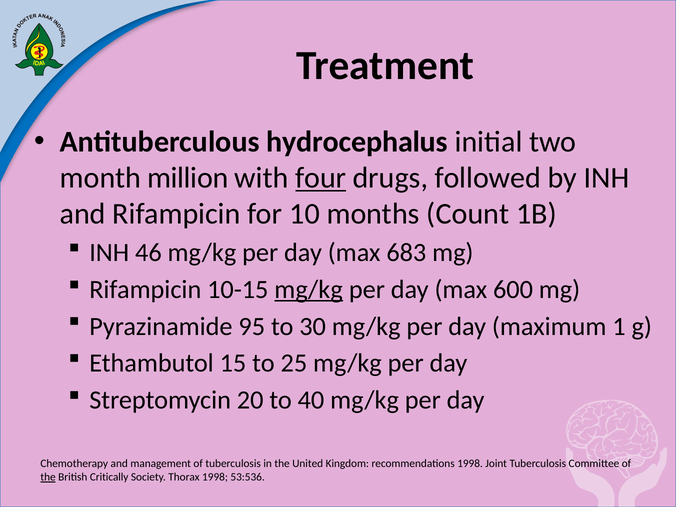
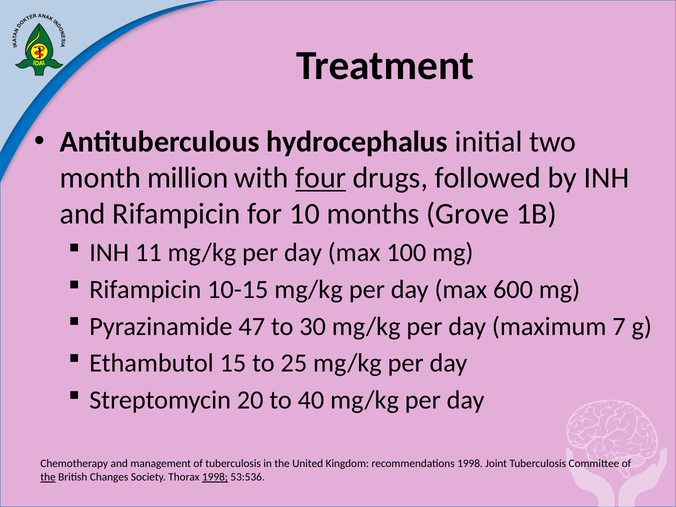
Count: Count -> Grove
46: 46 -> 11
683: 683 -> 100
mg/kg at (309, 290) underline: present -> none
95: 95 -> 47
1: 1 -> 7
Critically: Critically -> Changes
1998 at (215, 477) underline: none -> present
